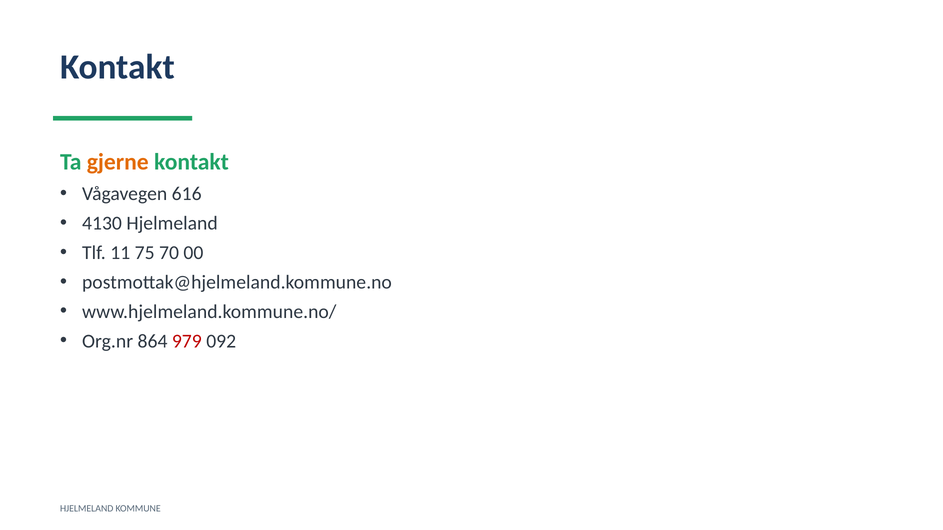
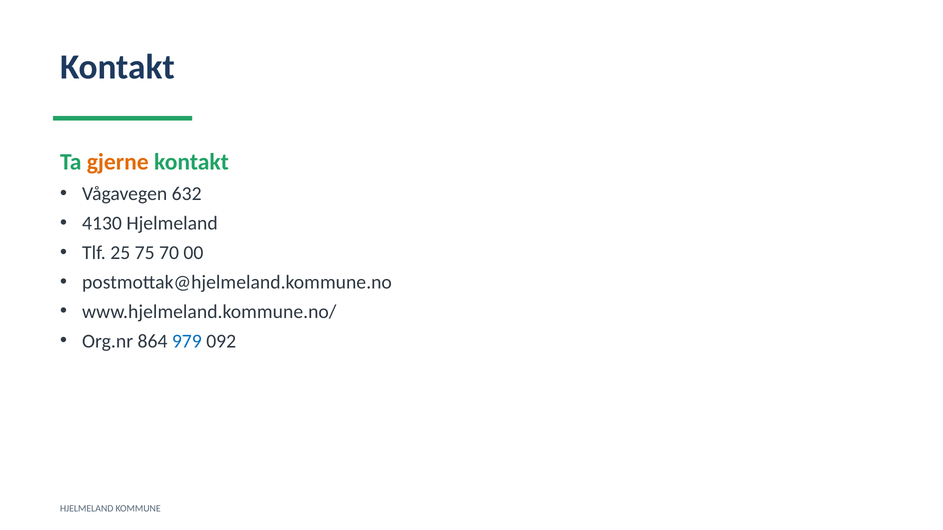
616: 616 -> 632
11: 11 -> 25
979 colour: red -> blue
